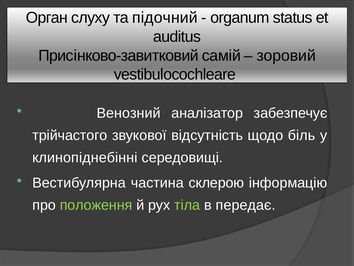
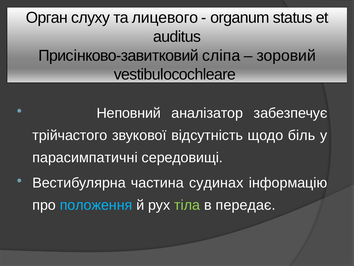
підочний: підочний -> лицевого
самій: самій -> сліпа
Венозний: Венозний -> Неповний
клинопіднебінні: клинопіднебінні -> парасимпатичні
склерою: склерою -> судинах
положення colour: light green -> light blue
